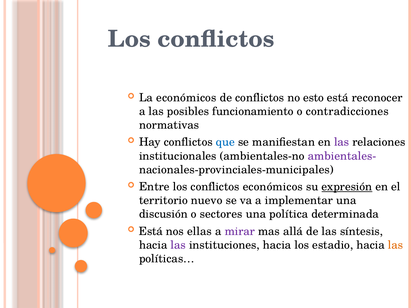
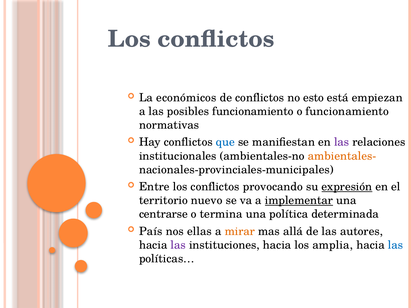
reconocer: reconocer -> empiezan
o contradicciones: contradicciones -> funcionamiento
ambientales- colour: purple -> orange
conflictos económicos: económicos -> provocando
implementar underline: none -> present
discusión: discusión -> centrarse
sectores: sectores -> termina
Está at (151, 231): Está -> País
mirar colour: purple -> orange
síntesis: síntesis -> autores
estadio: estadio -> amplia
las at (396, 245) colour: orange -> blue
